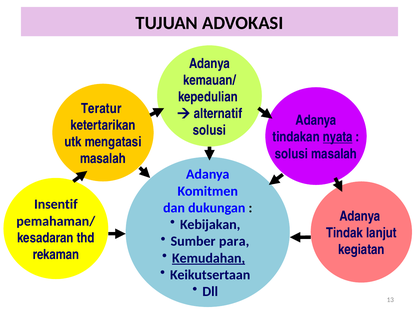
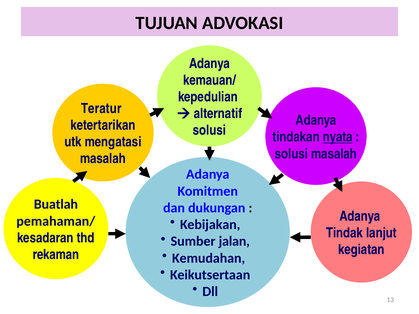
Insentif: Insentif -> Buatlah
para: para -> jalan
Kemudahan underline: present -> none
